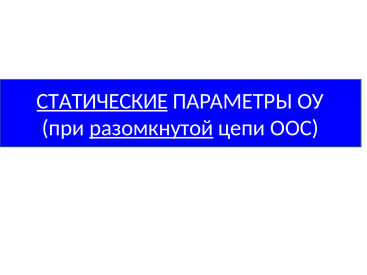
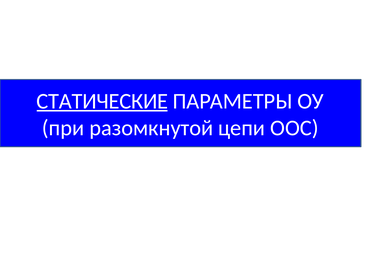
разомкнутой underline: present -> none
